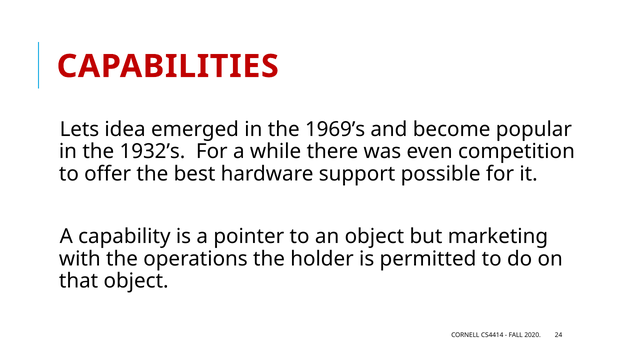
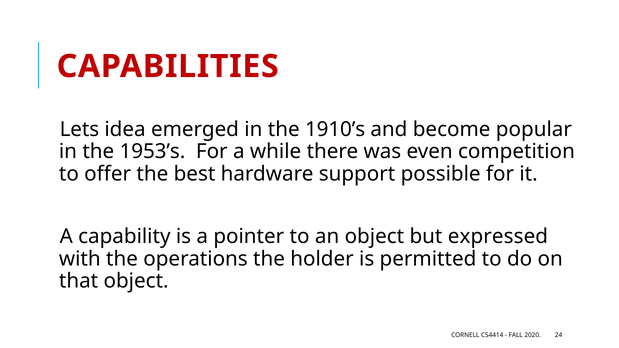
1969’s: 1969’s -> 1910’s
1932’s: 1932’s -> 1953’s
marketing: marketing -> expressed
